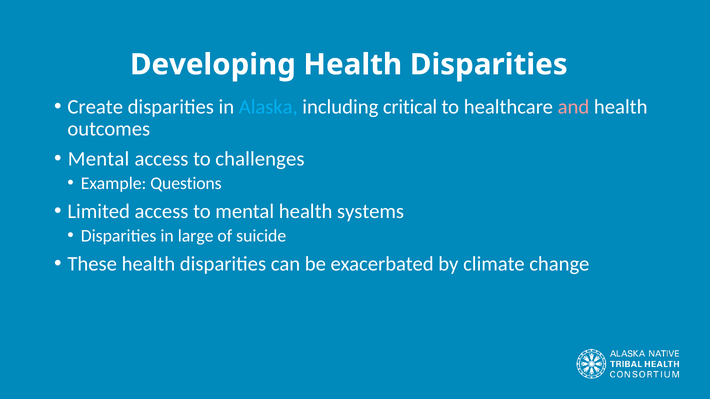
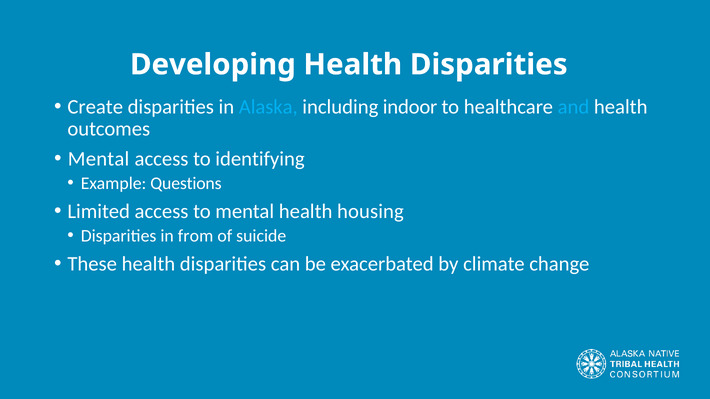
critical: critical -> indoor
and colour: pink -> light blue
challenges: challenges -> identifying
systems: systems -> housing
large: large -> from
